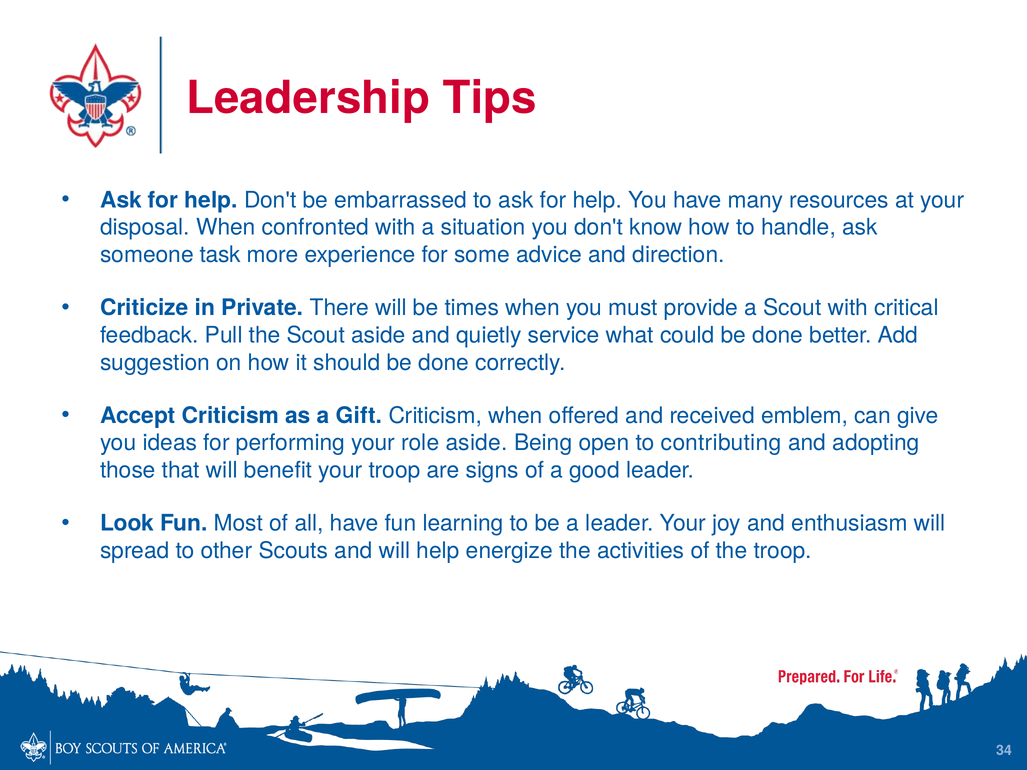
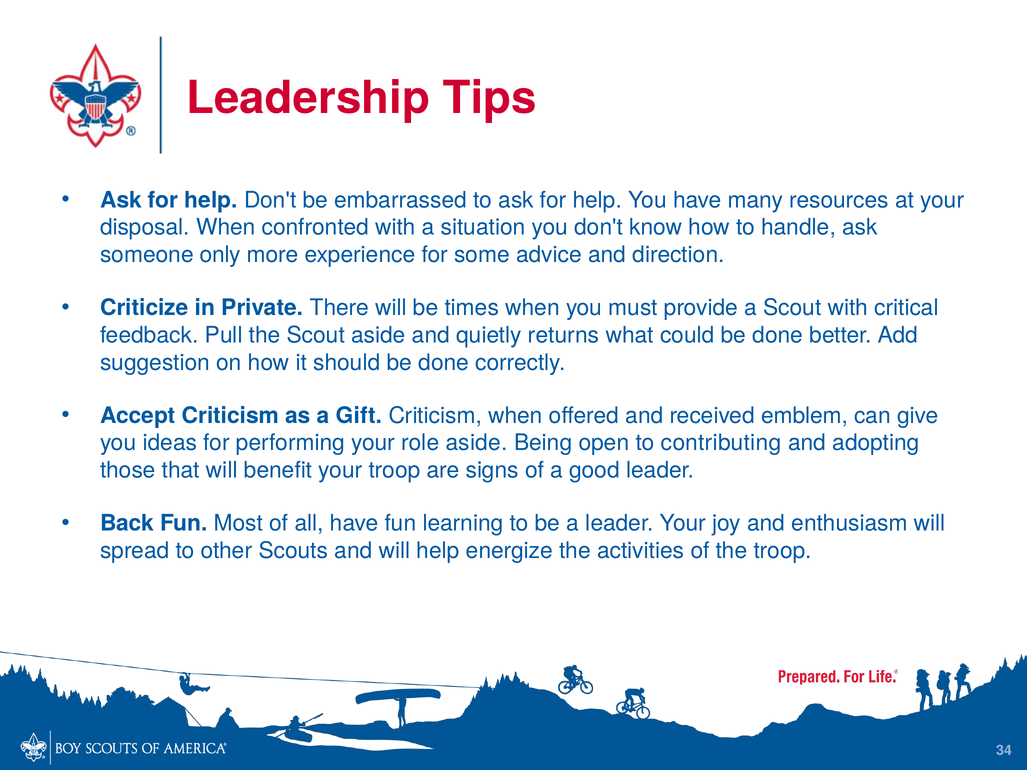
task: task -> only
service: service -> returns
Look: Look -> Back
